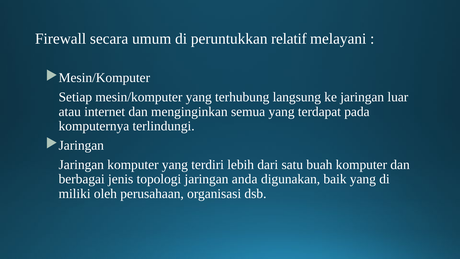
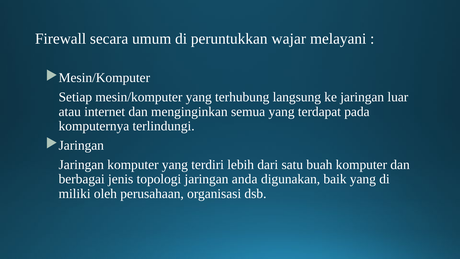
relatif: relatif -> wajar
